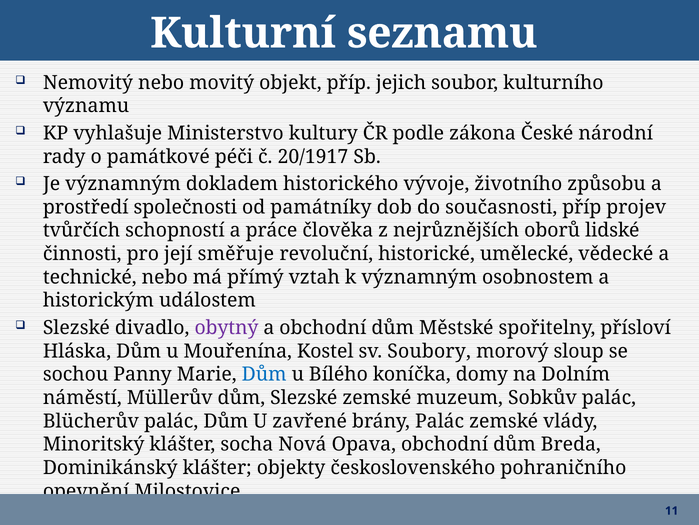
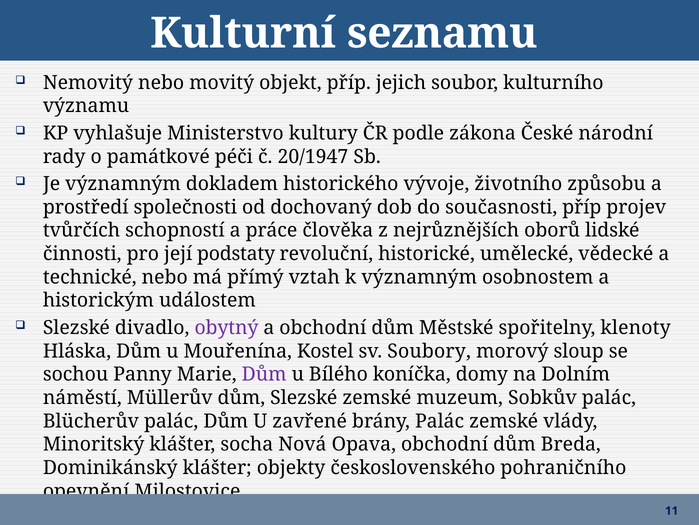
20/1917: 20/1917 -> 20/1947
památníky: památníky -> dochovaný
směřuje: směřuje -> podstaty
přísloví: přísloví -> klenoty
Dům at (264, 374) colour: blue -> purple
